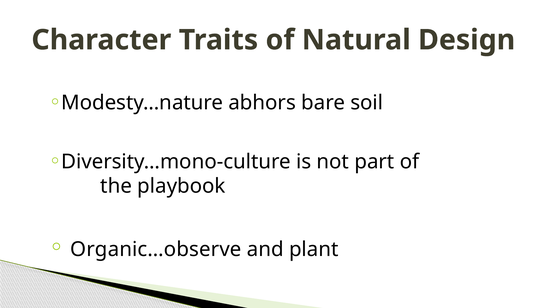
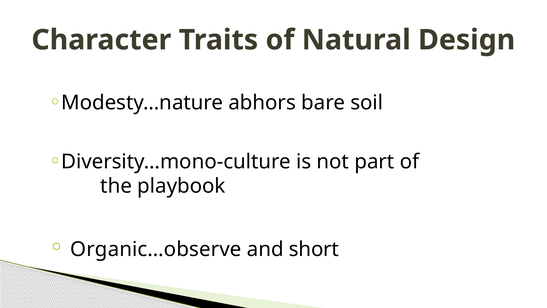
plant: plant -> short
